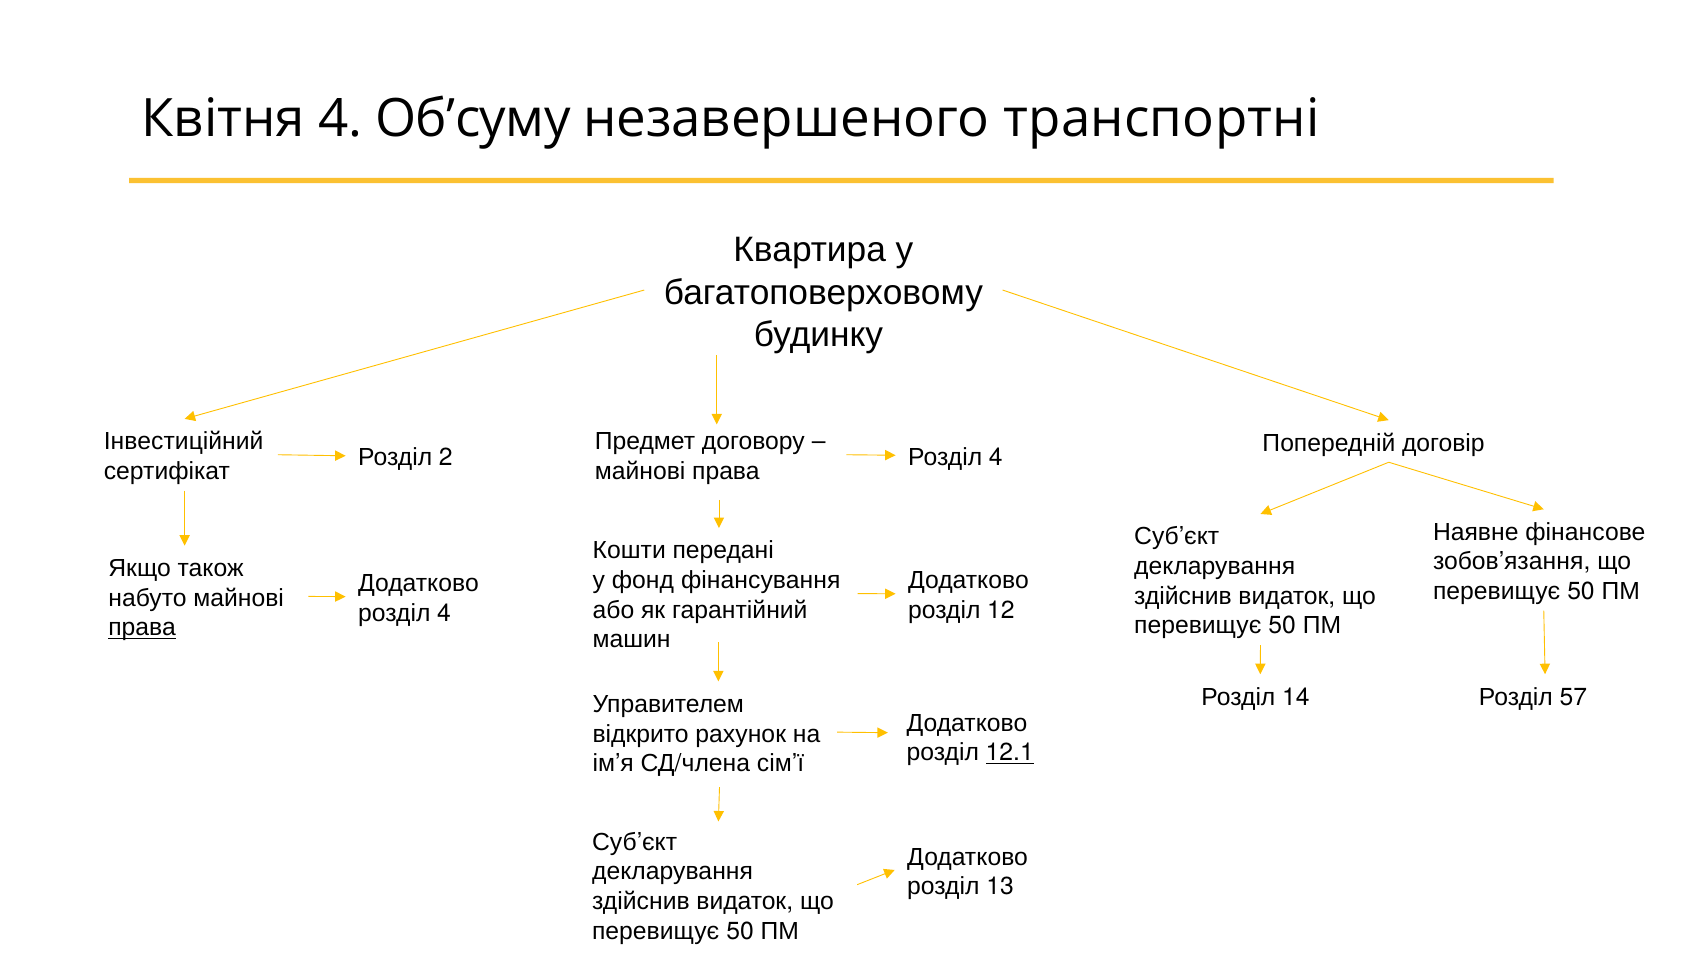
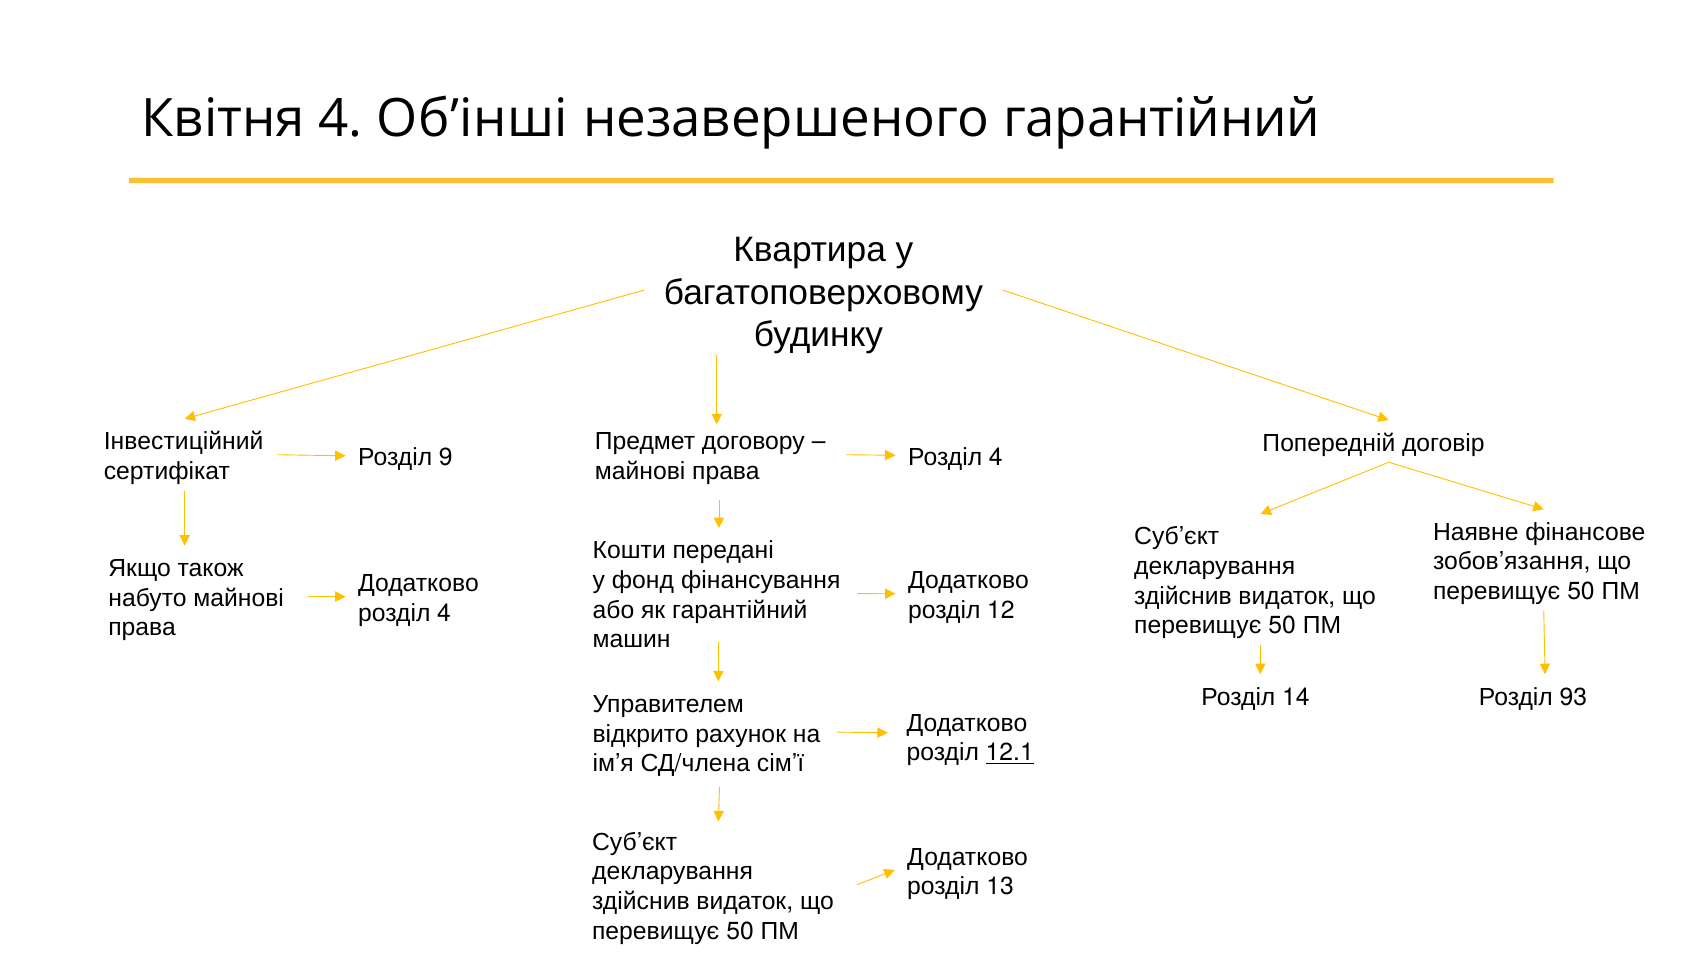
Об’суму: Об’суму -> Об’інші
незавершеного транспортні: транспортні -> гарантійний
2: 2 -> 9
права at (142, 627) underline: present -> none
57: 57 -> 93
